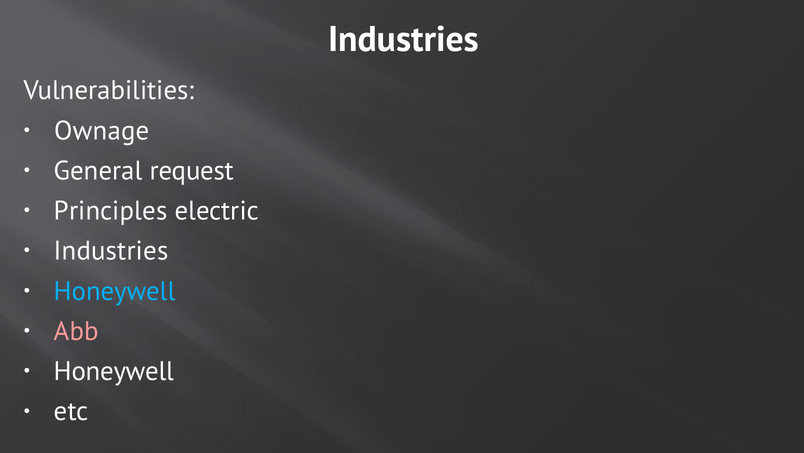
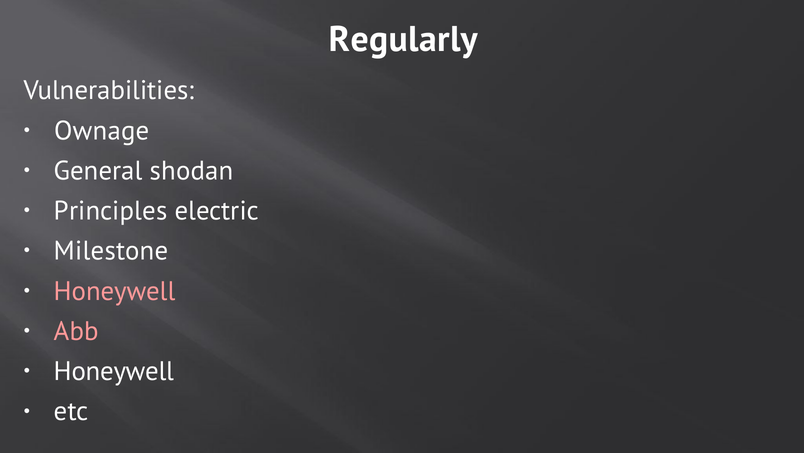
Industries at (404, 39): Industries -> Regularly
request: request -> shodan
Industries at (111, 251): Industries -> Milestone
Honeywell at (115, 291) colour: light blue -> pink
